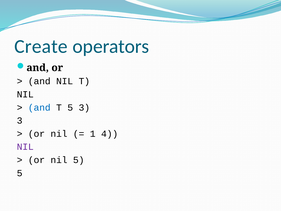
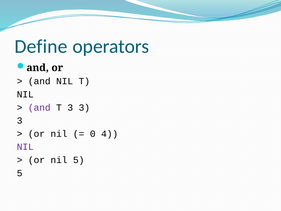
Create: Create -> Define
and at (39, 107) colour: blue -> purple
T 5: 5 -> 3
1: 1 -> 0
